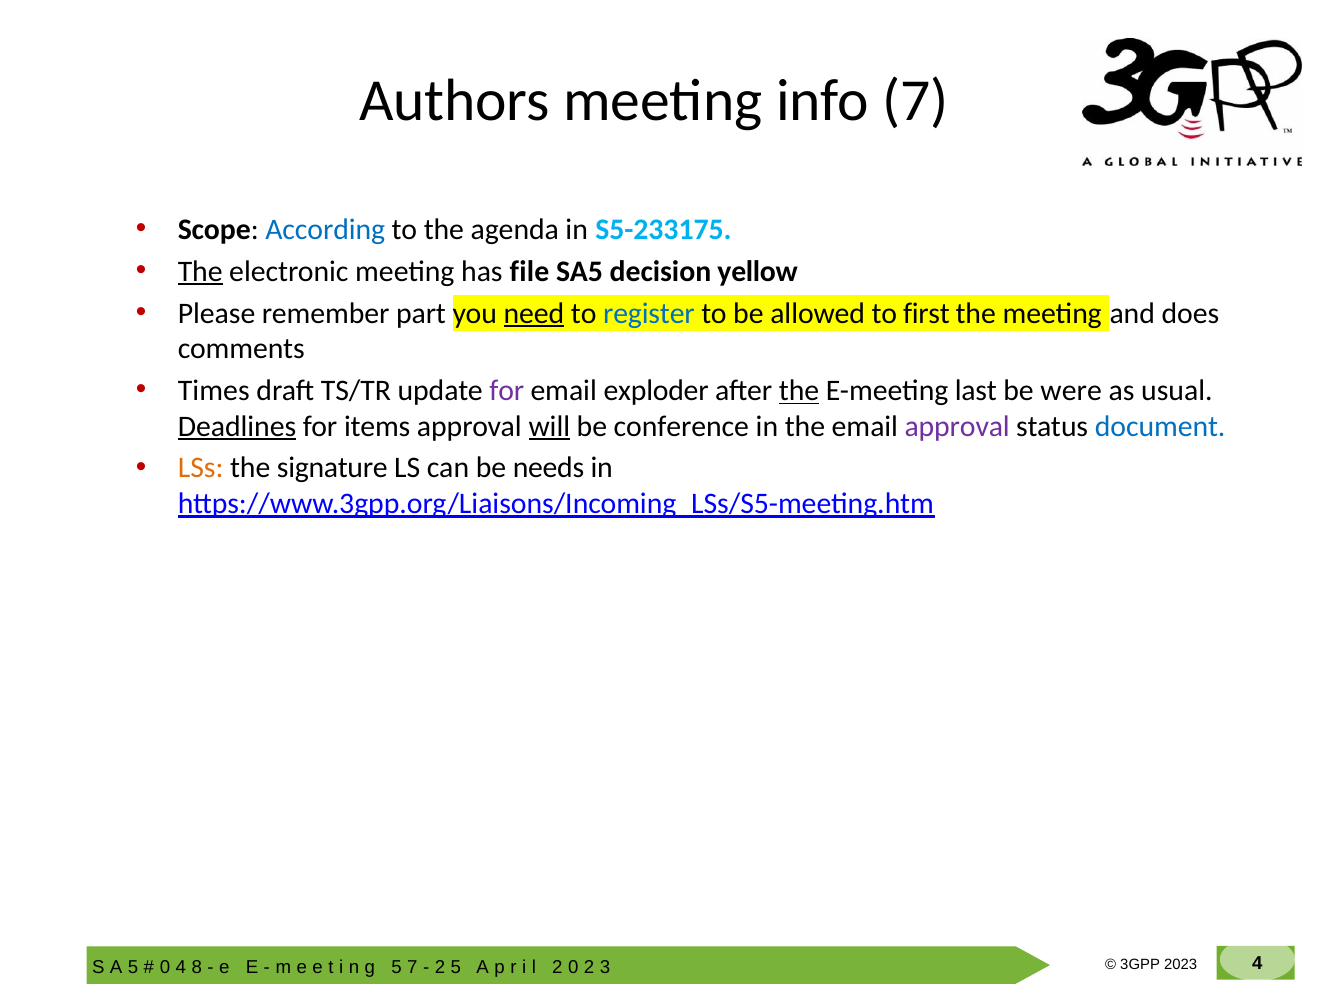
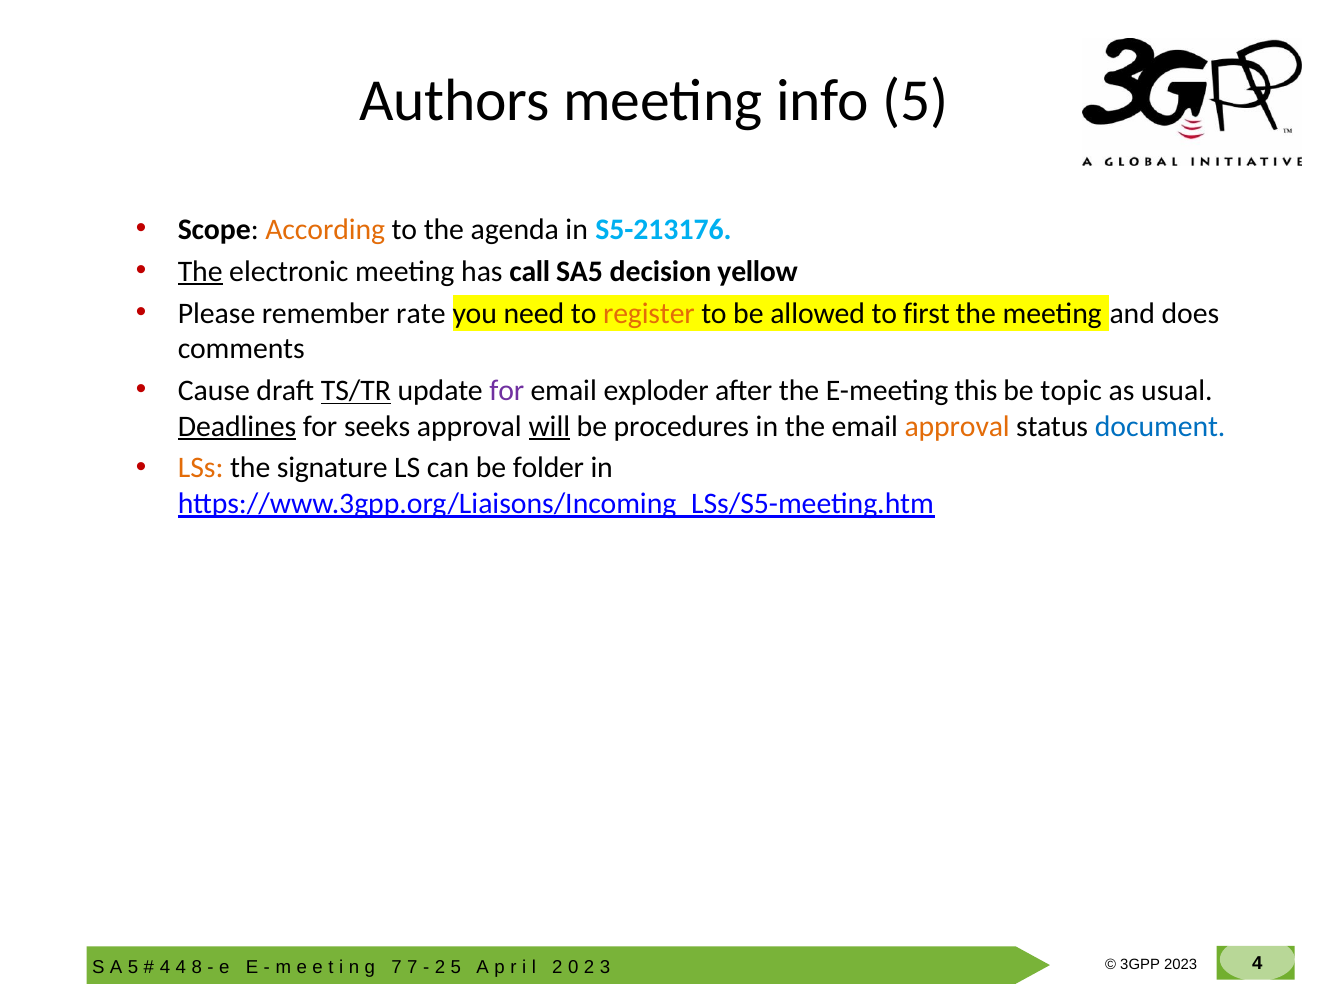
info 7: 7 -> 5
According colour: blue -> orange
S5-233175: S5-233175 -> S5-213176
file: file -> call
part: part -> rate
need underline: present -> none
register colour: blue -> orange
Times: Times -> Cause
TS/TR underline: none -> present
the at (799, 391) underline: present -> none
last: last -> this
were: were -> topic
items: items -> seeks
conference: conference -> procedures
approval at (957, 426) colour: purple -> orange
needs: needs -> folder
0 at (165, 967): 0 -> 4
5 at (396, 967): 5 -> 7
